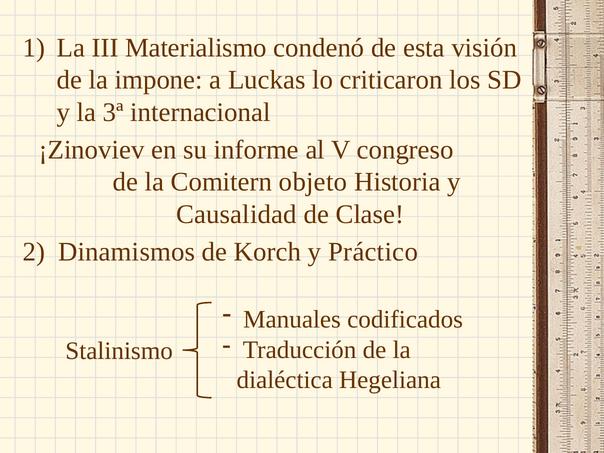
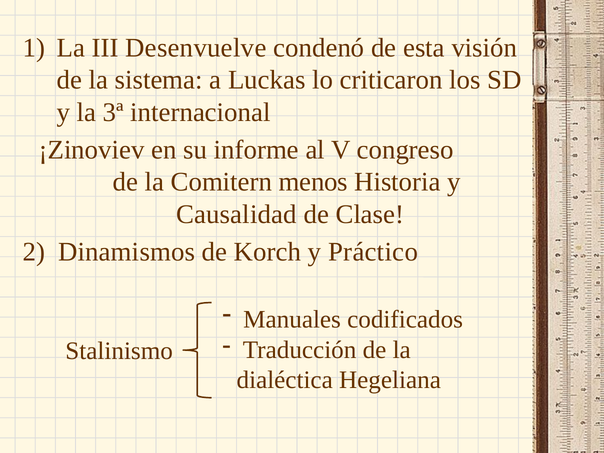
Materialismo: Materialismo -> Desenvuelve
impone: impone -> sistema
objeto: objeto -> menos
